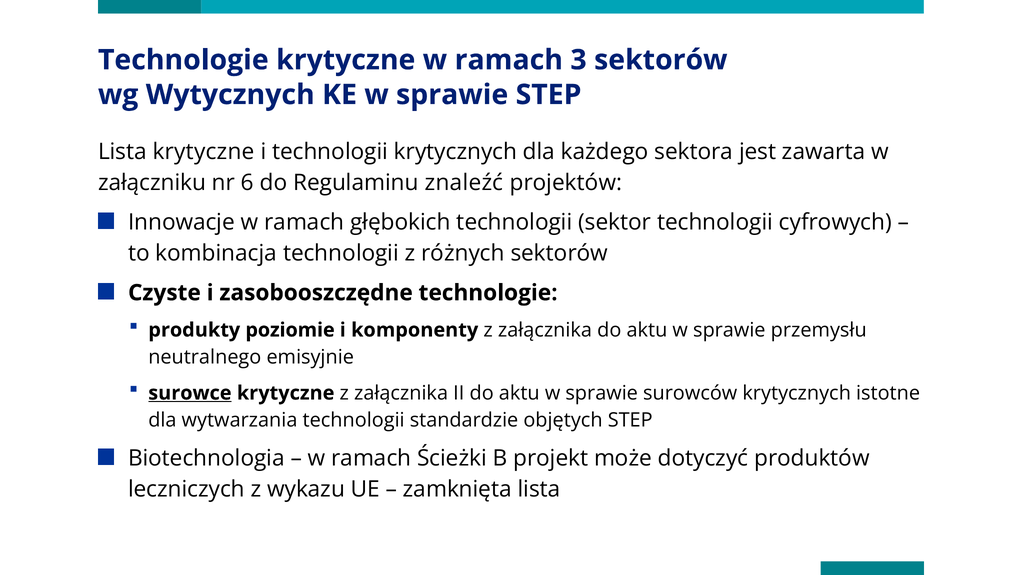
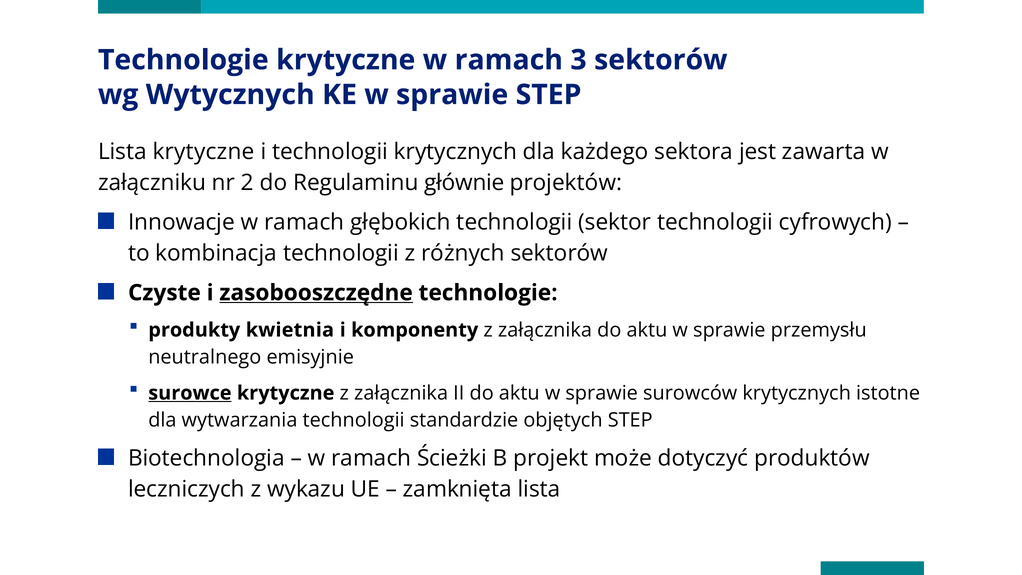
6: 6 -> 2
znaleźć: znaleźć -> głównie
zasobooszczędne underline: none -> present
poziomie: poziomie -> kwietnia
